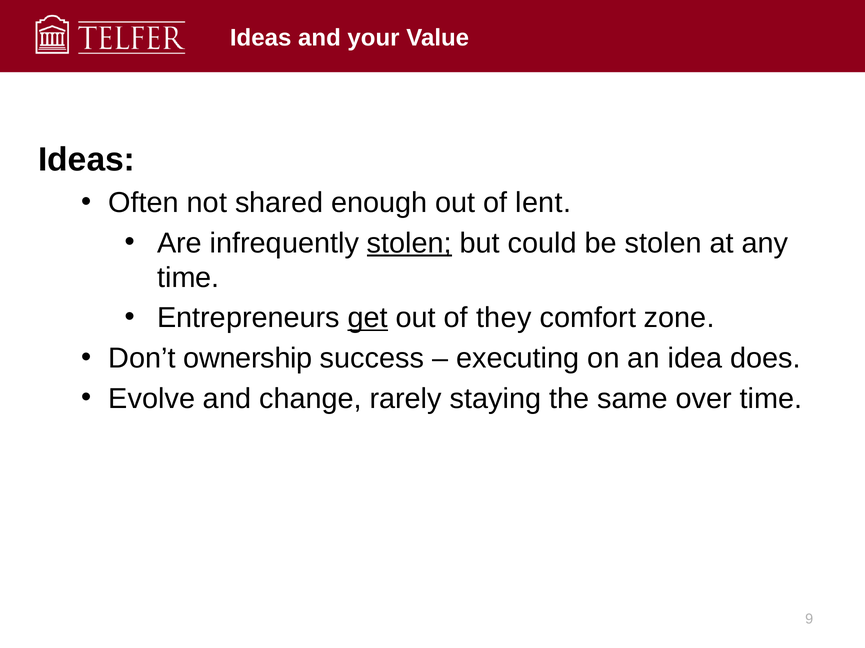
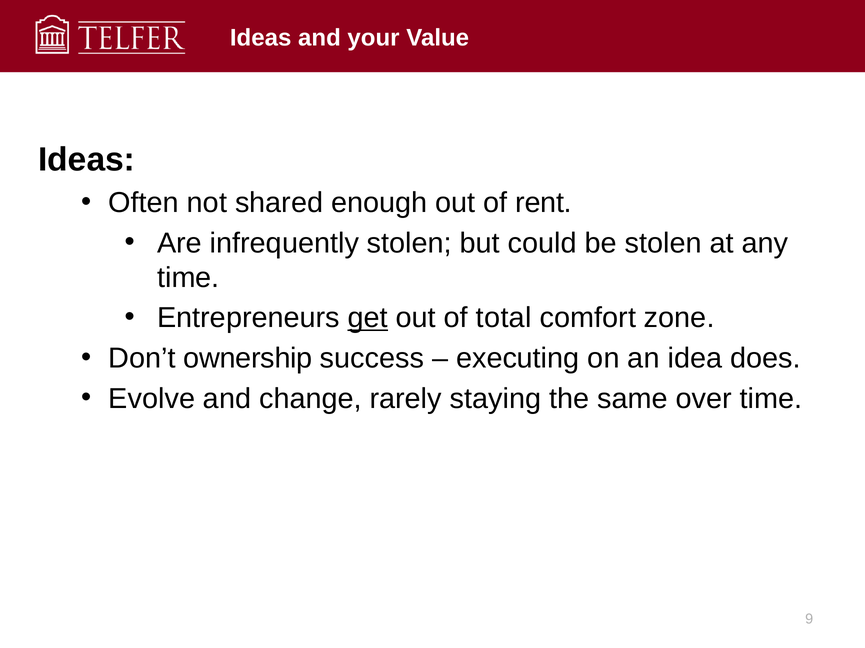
lent: lent -> rent
stolen at (409, 243) underline: present -> none
they: they -> total
